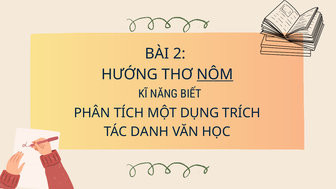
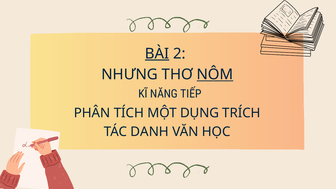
BÀI underline: none -> present
HƯỚNG: HƯỚNG -> NHƯNG
BIẾT: BIẾT -> TIẾP
